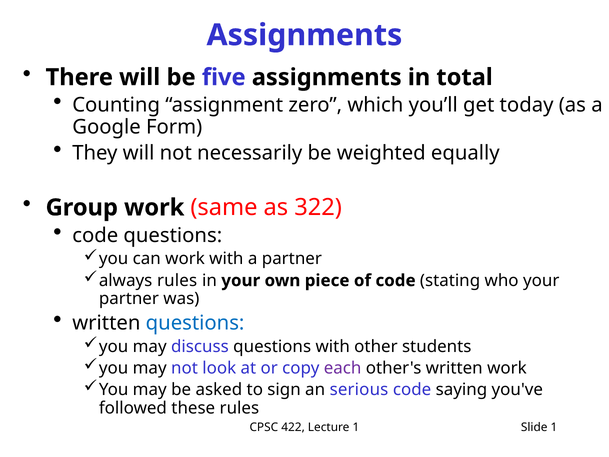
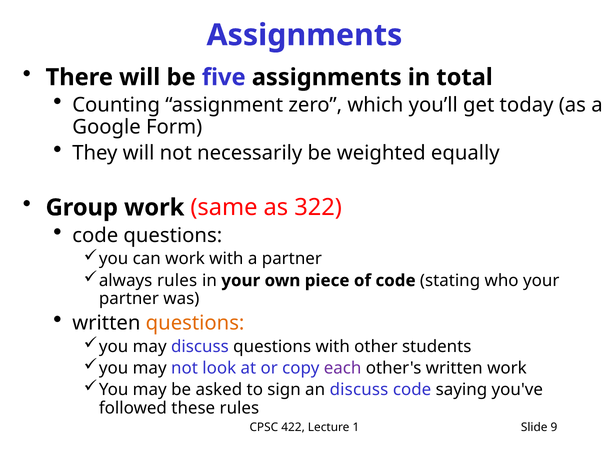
questions at (195, 323) colour: blue -> orange
an serious: serious -> discuss
Slide 1: 1 -> 9
